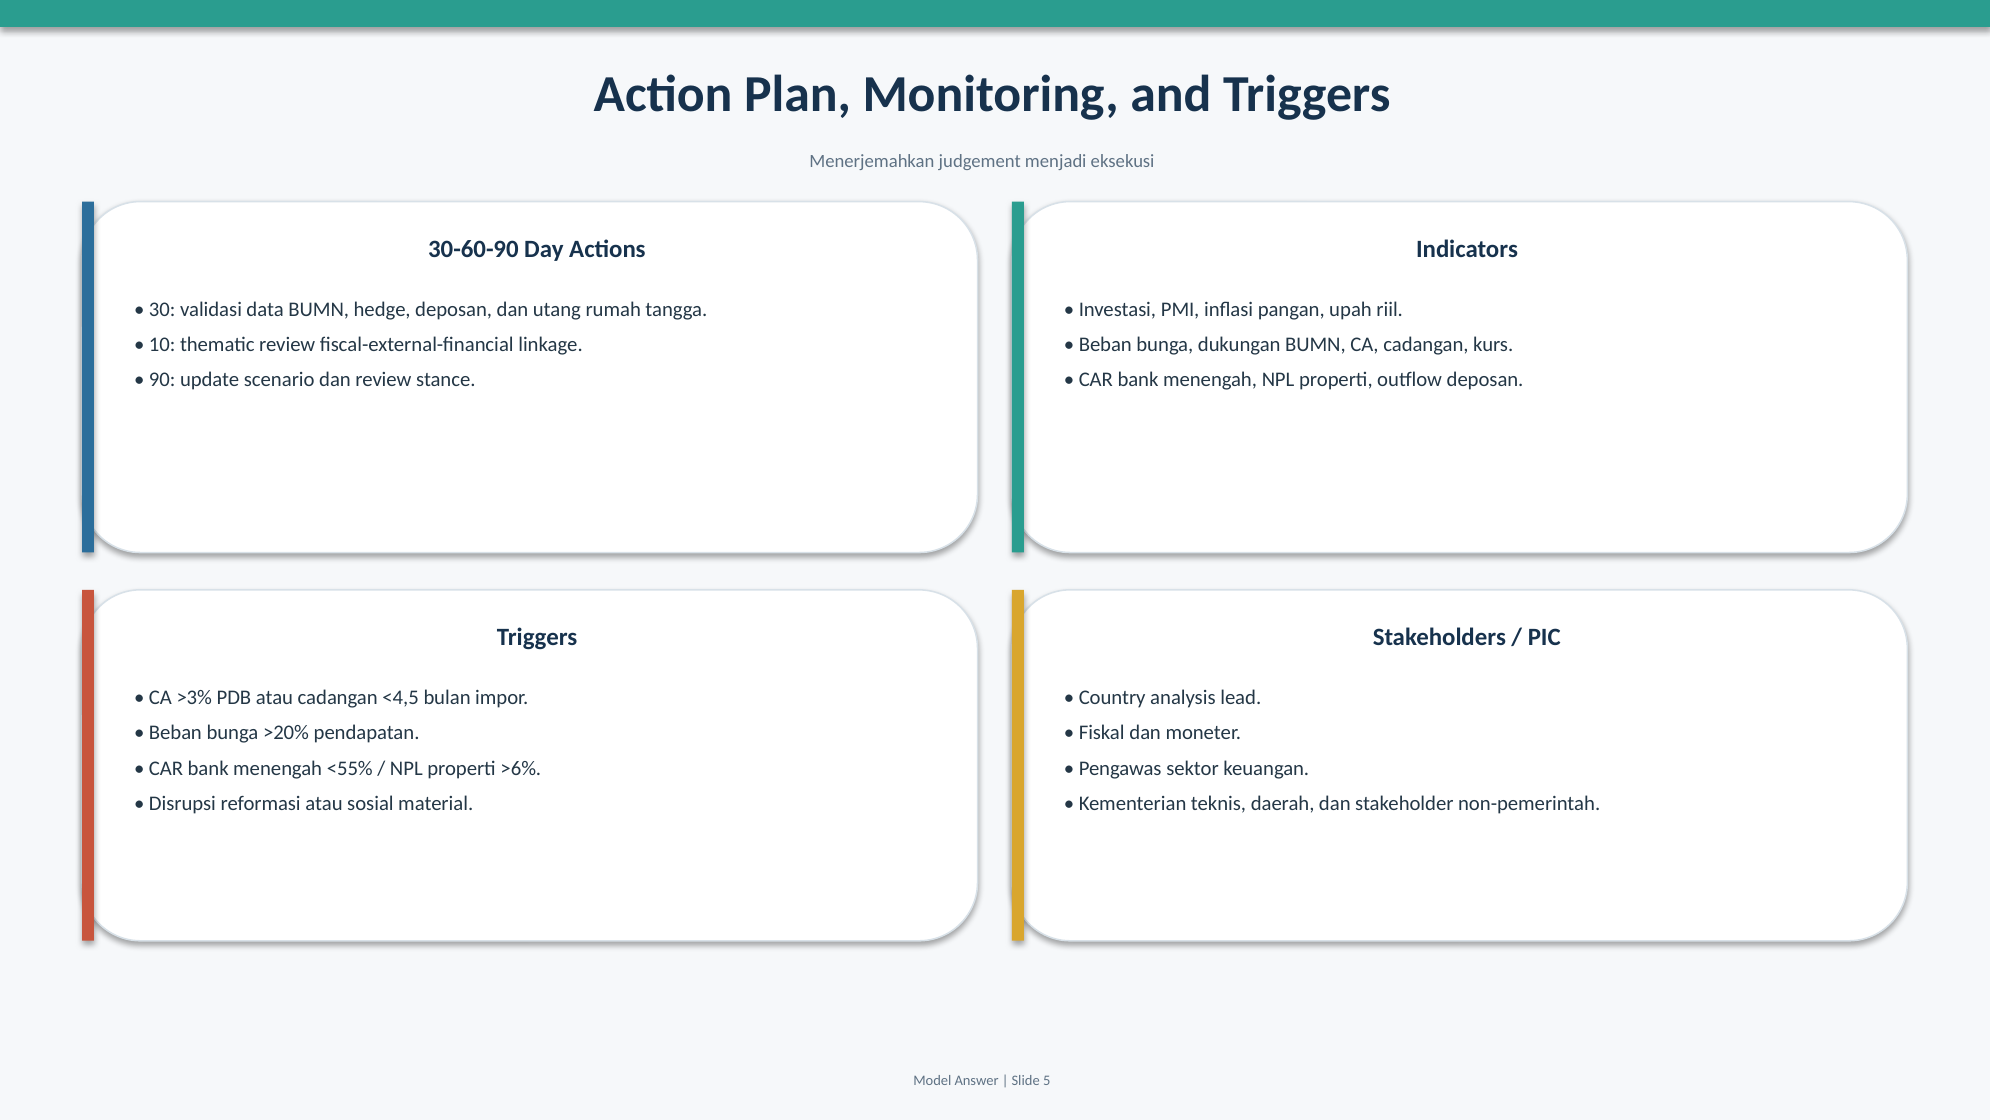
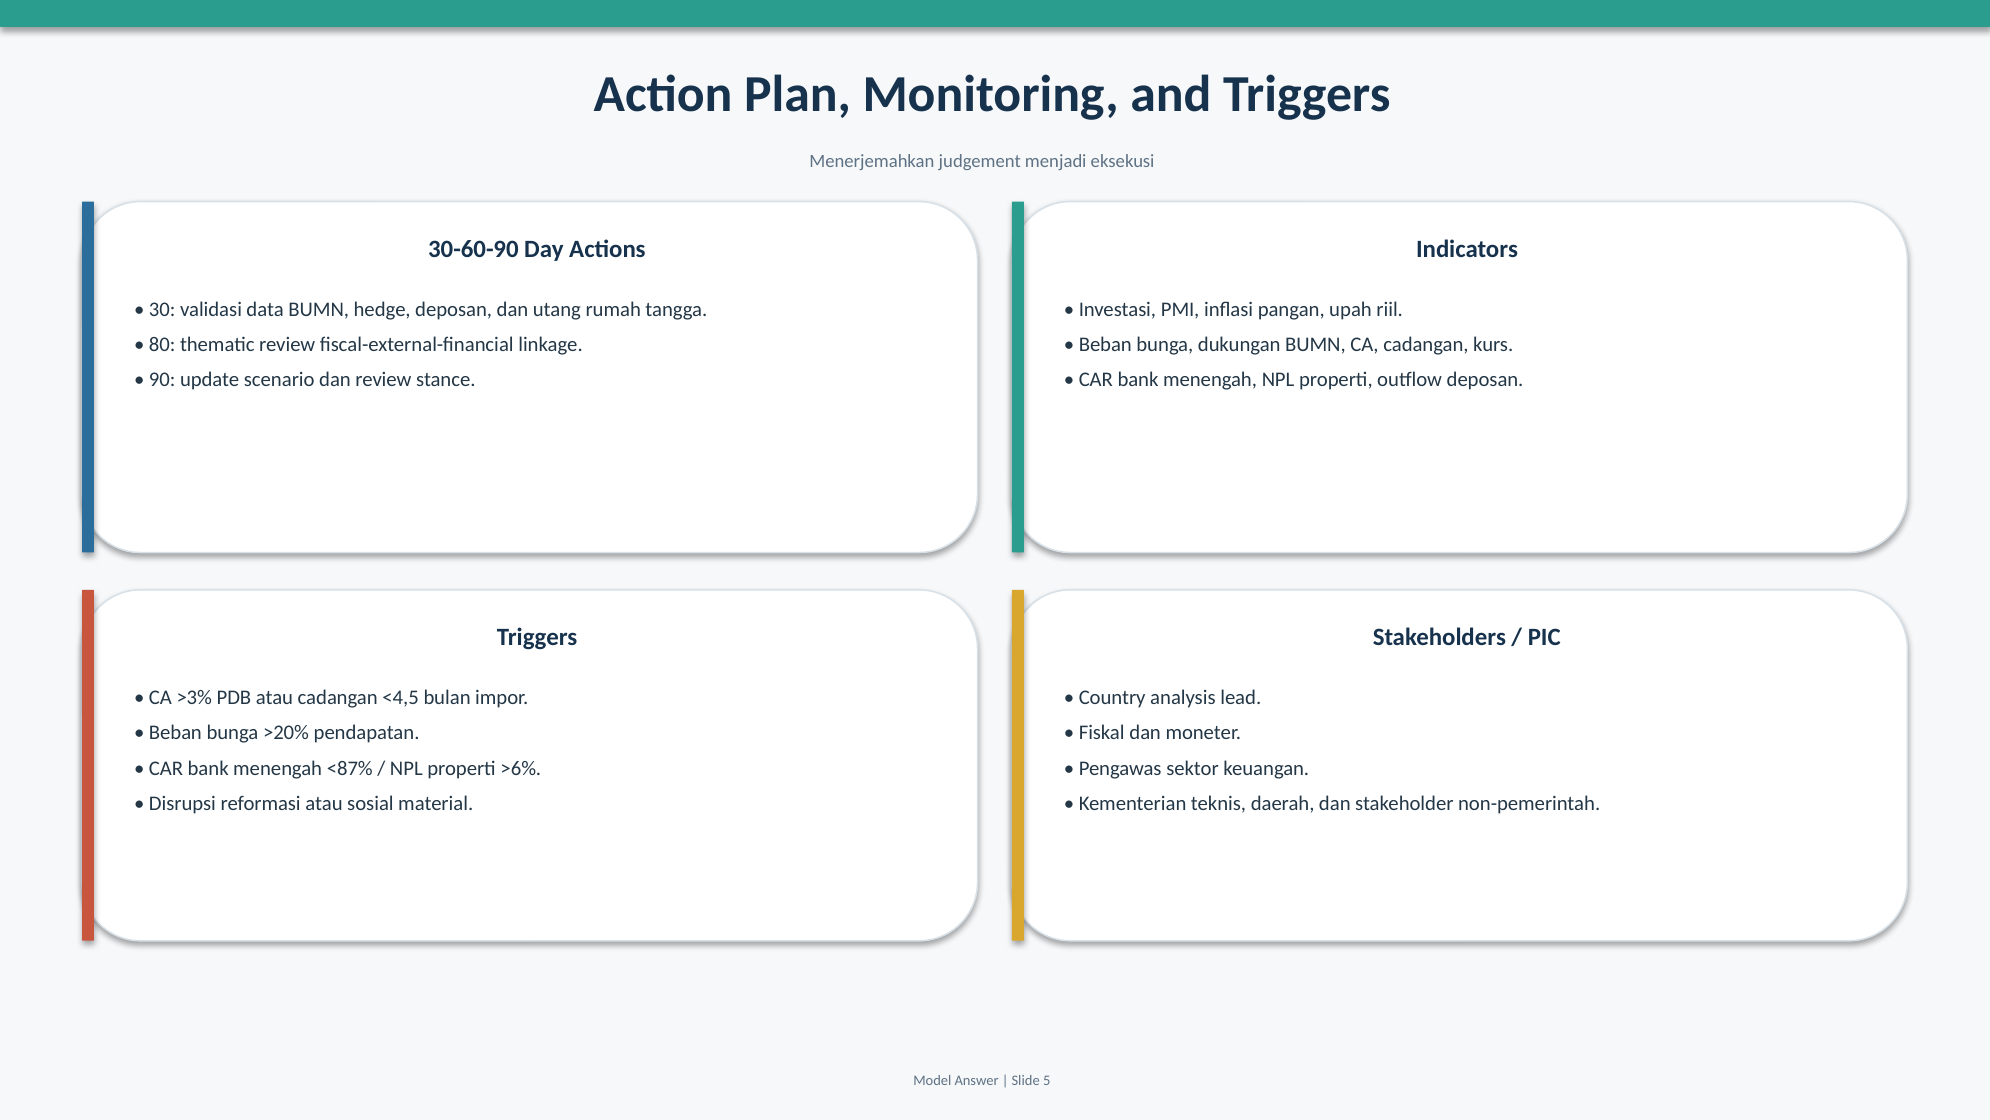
10: 10 -> 80
<55%: <55% -> <87%
